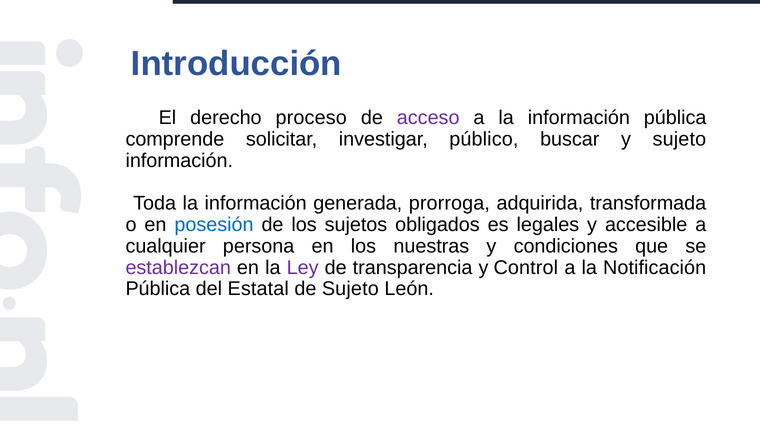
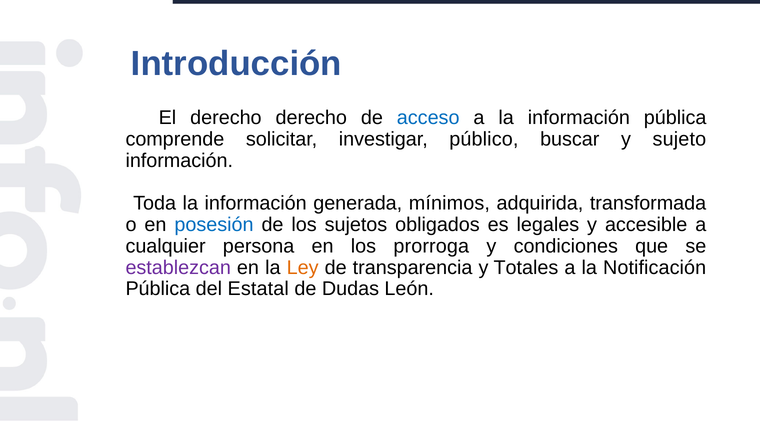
derecho proceso: proceso -> derecho
acceso colour: purple -> blue
prorroga: prorroga -> mínimos
nuestras: nuestras -> prorroga
Ley colour: purple -> orange
Control: Control -> Totales
de Sujeto: Sujeto -> Dudas
